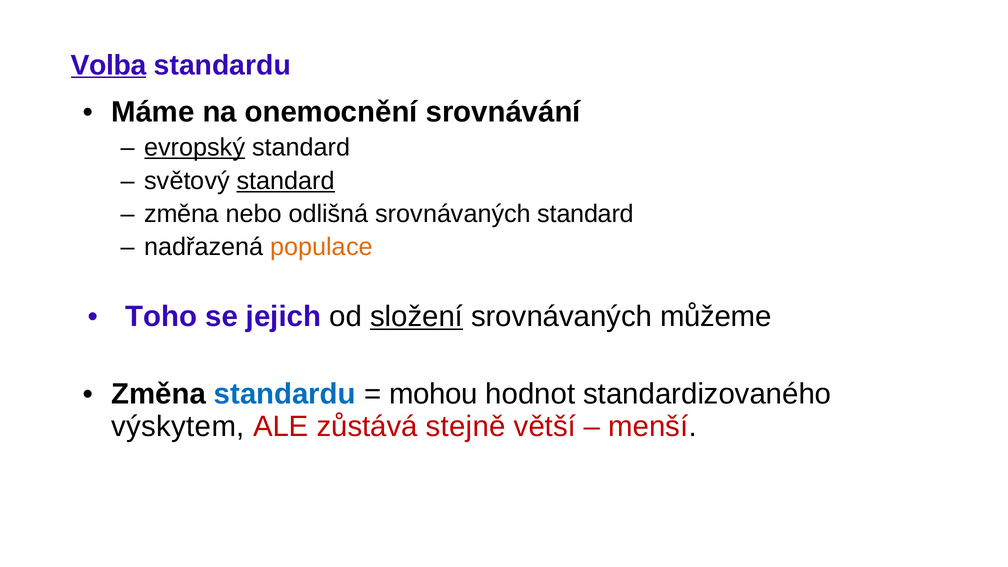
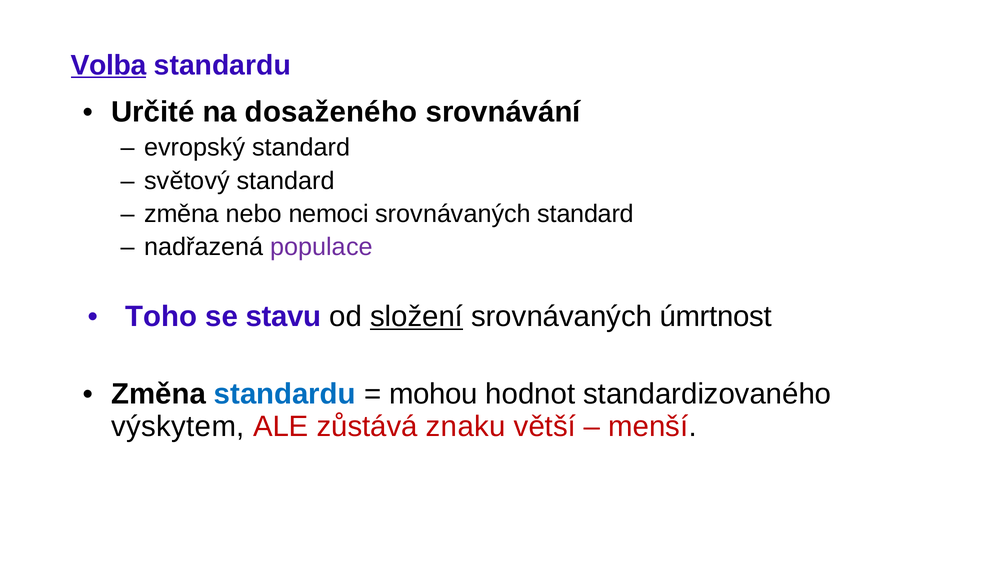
Máme: Máme -> Určité
onemocnění: onemocnění -> dosaženého
evropský underline: present -> none
standard at (286, 181) underline: present -> none
odlišná: odlišná -> nemoci
populace colour: orange -> purple
jejich: jejich -> stavu
můžeme: můžeme -> úmrtnost
stejně: stejně -> znaku
